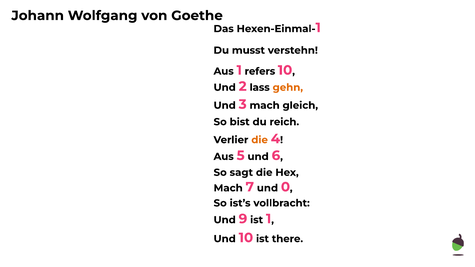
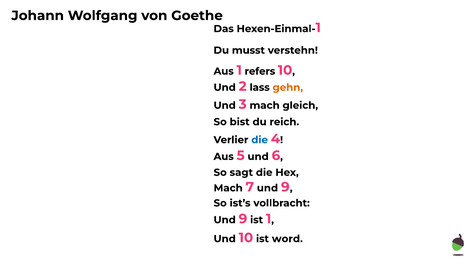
die at (260, 140) colour: orange -> blue
7 und 0: 0 -> 9
there: there -> word
